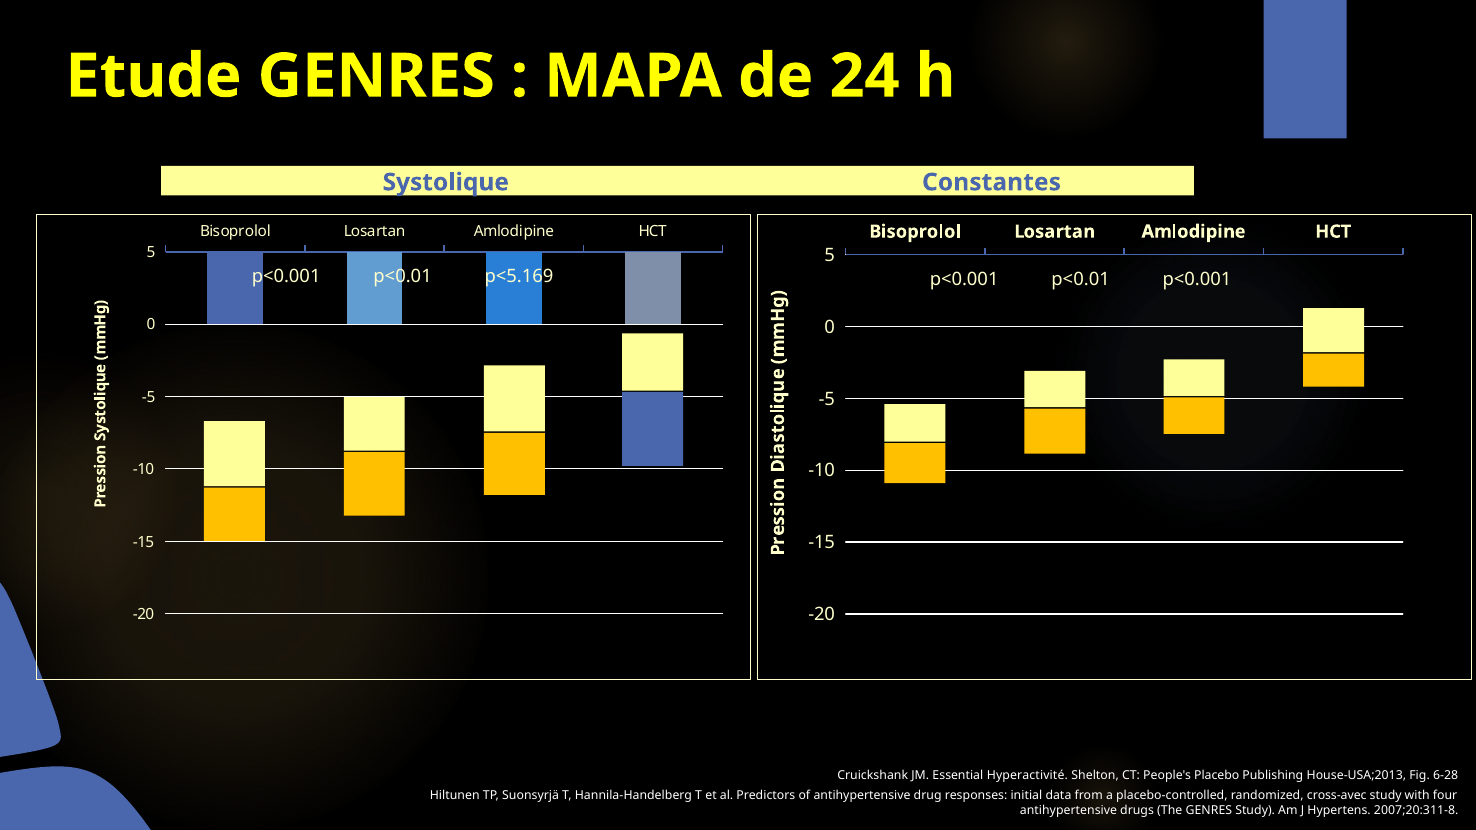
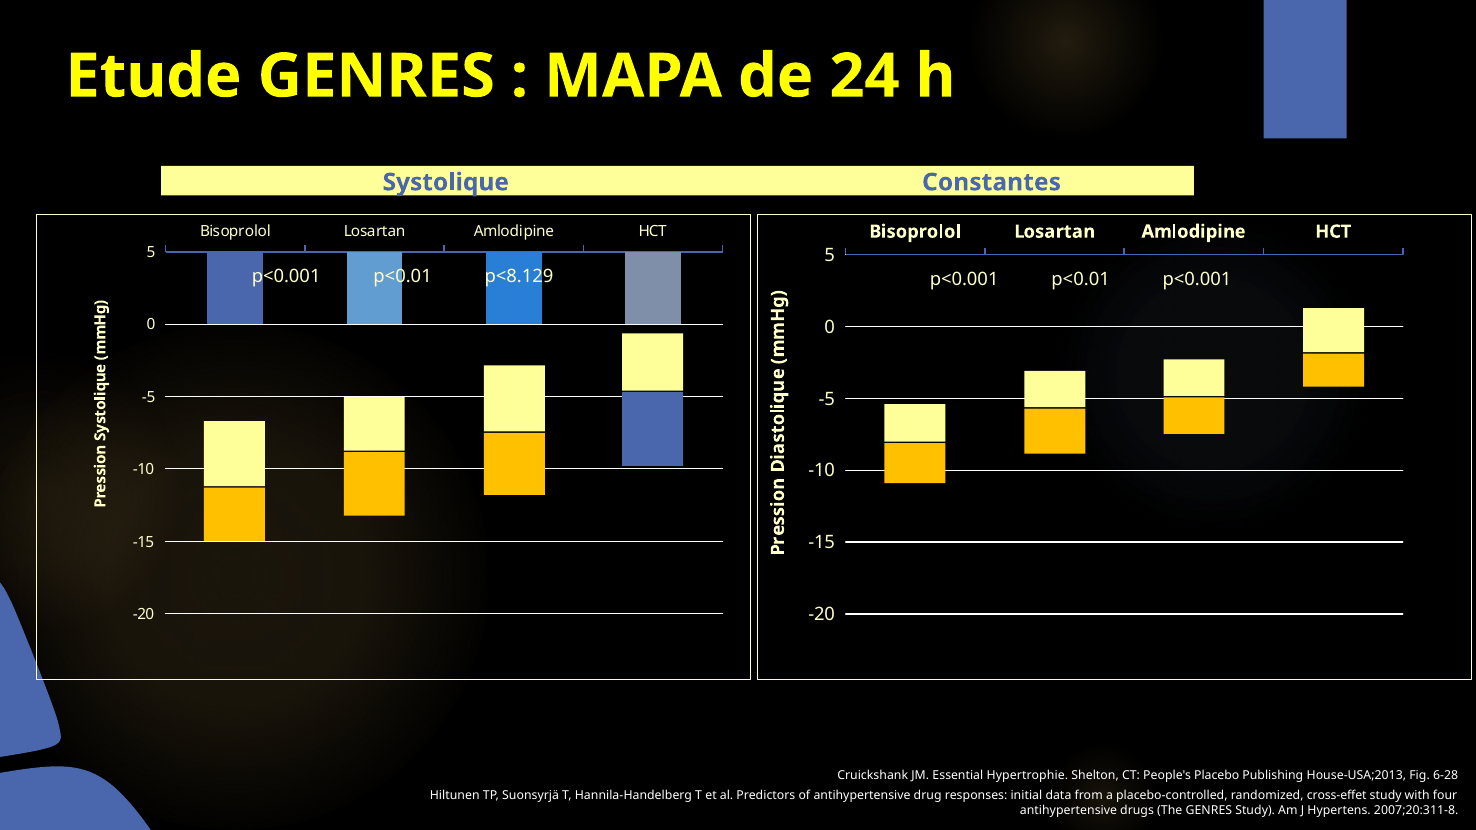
p<5.169: p<5.169 -> p<8.129
Hyperactivité: Hyperactivité -> Hypertrophie
cross-avec: cross-avec -> cross-effet
